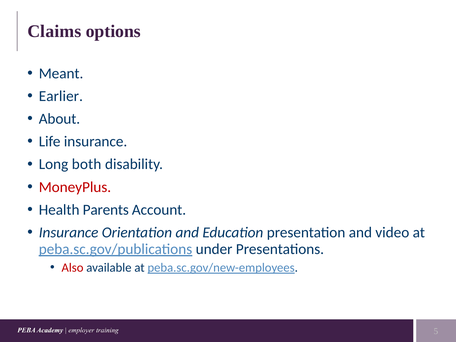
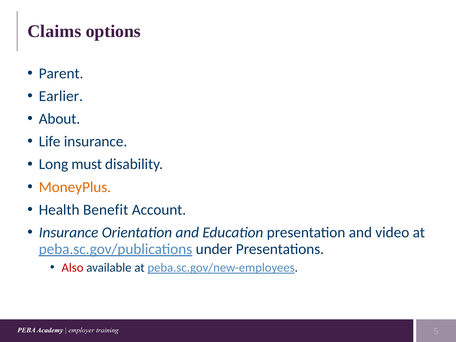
Meant: Meant -> Parent
both: both -> must
MoneyPlus colour: red -> orange
Parents: Parents -> Benefit
